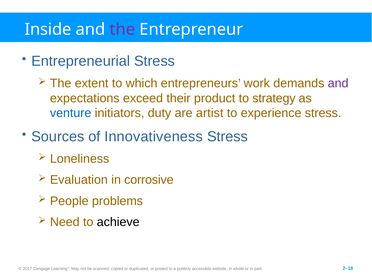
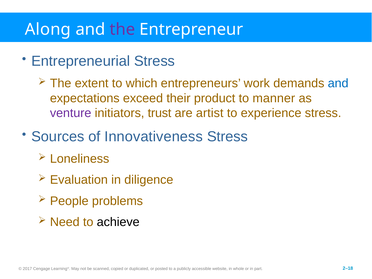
Inside: Inside -> Along
and at (338, 83) colour: purple -> blue
strategy: strategy -> manner
venture colour: blue -> purple
duty: duty -> trust
corrosive: corrosive -> diligence
